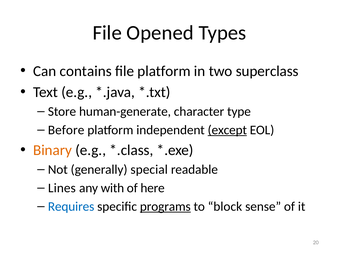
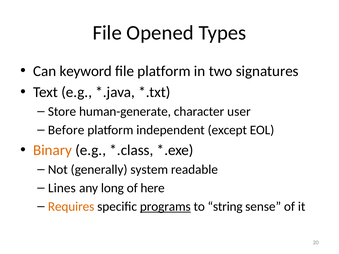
contains: contains -> keyword
superclass: superclass -> signatures
type: type -> user
except underline: present -> none
special: special -> system
with: with -> long
Requires colour: blue -> orange
block: block -> string
